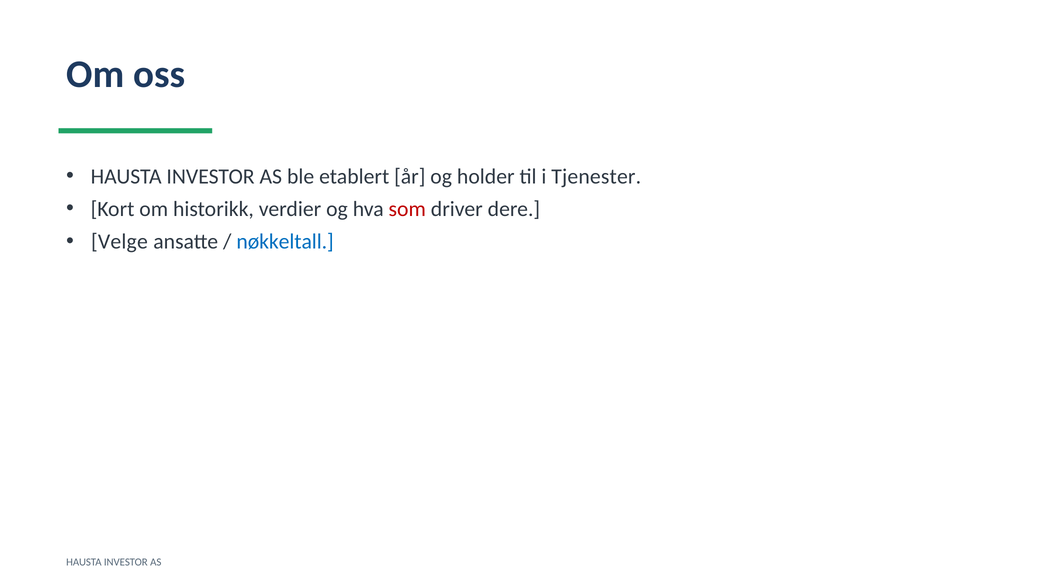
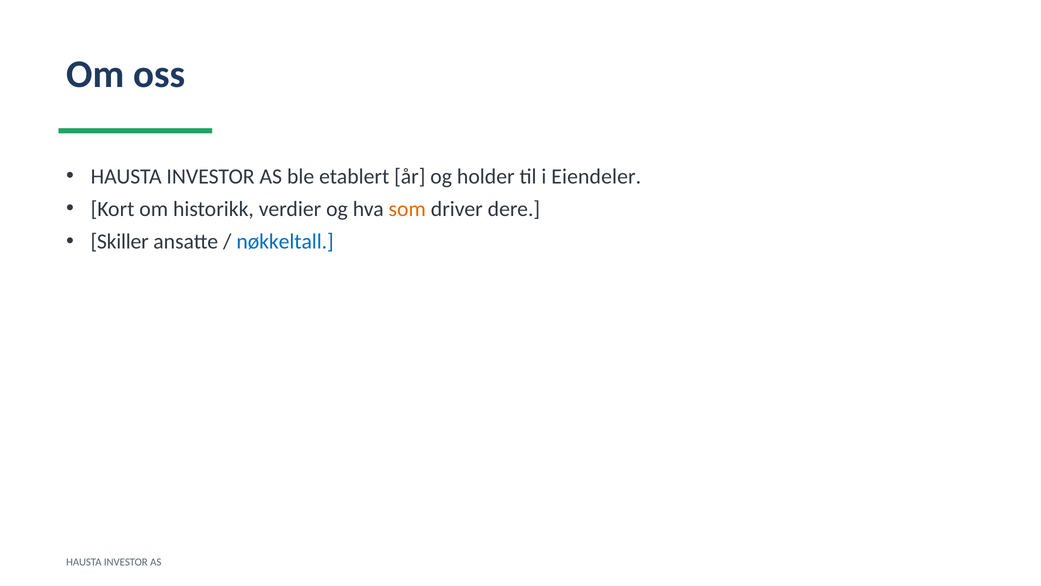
Tjenester: Tjenester -> Eiendeler
som colour: red -> orange
Velge: Velge -> Skiller
